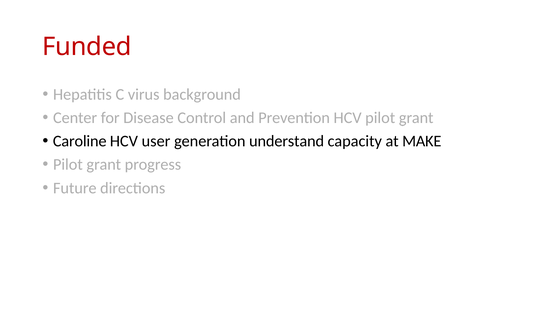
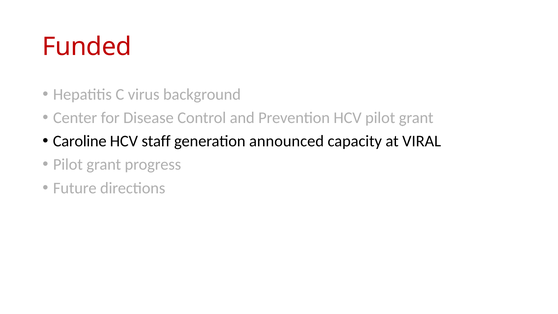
user: user -> staff
understand: understand -> announced
MAKE: MAKE -> VIRAL
